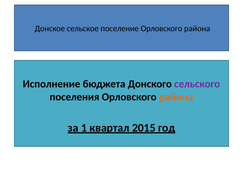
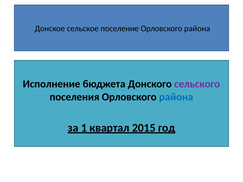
района at (176, 97) colour: orange -> blue
